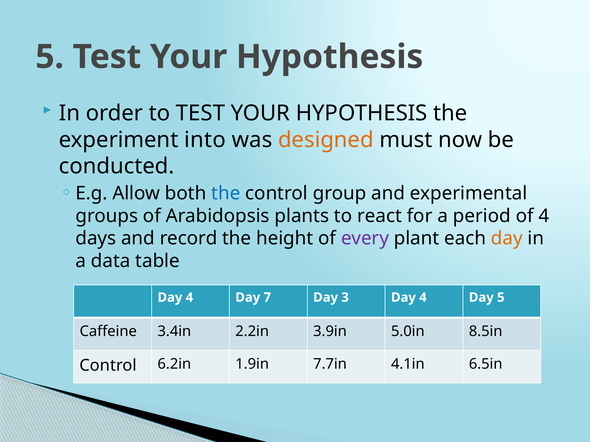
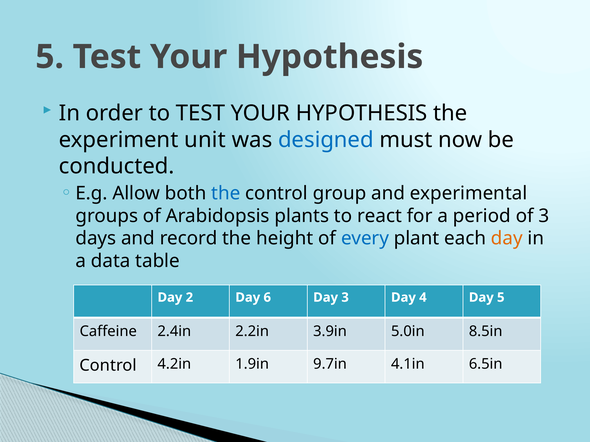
into: into -> unit
designed colour: orange -> blue
of 4: 4 -> 3
every colour: purple -> blue
4 at (189, 298): 4 -> 2
7: 7 -> 6
3.4in: 3.4in -> 2.4in
6.2in: 6.2in -> 4.2in
7.7in: 7.7in -> 9.7in
